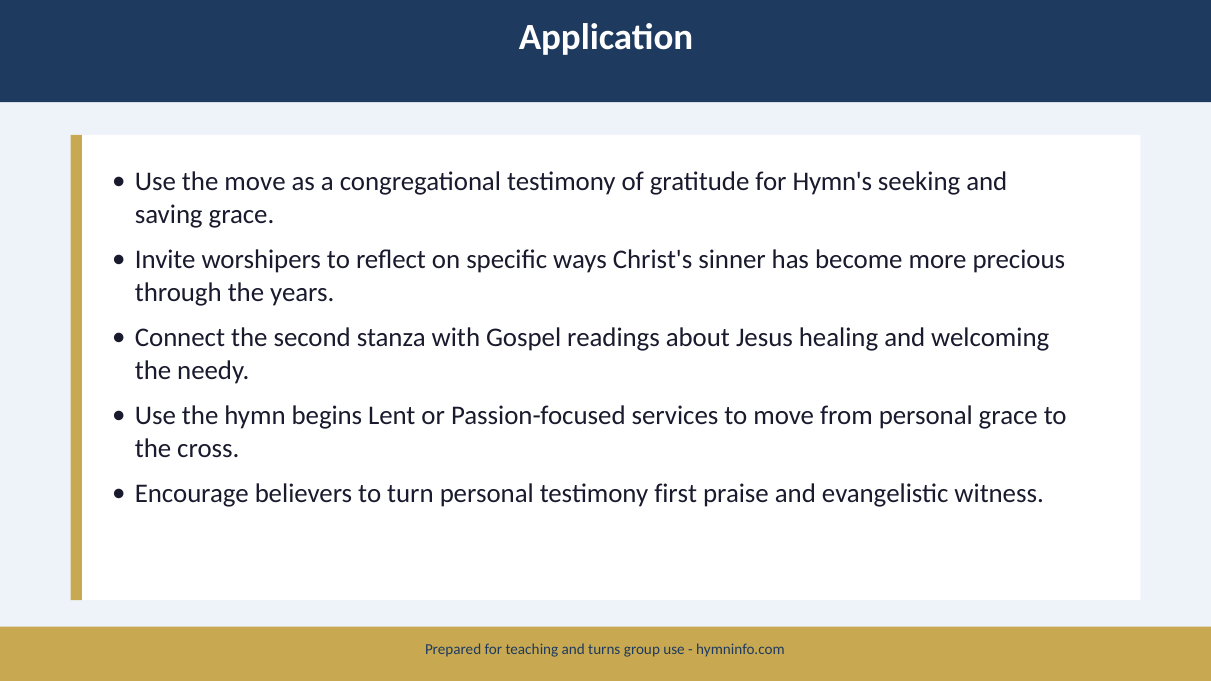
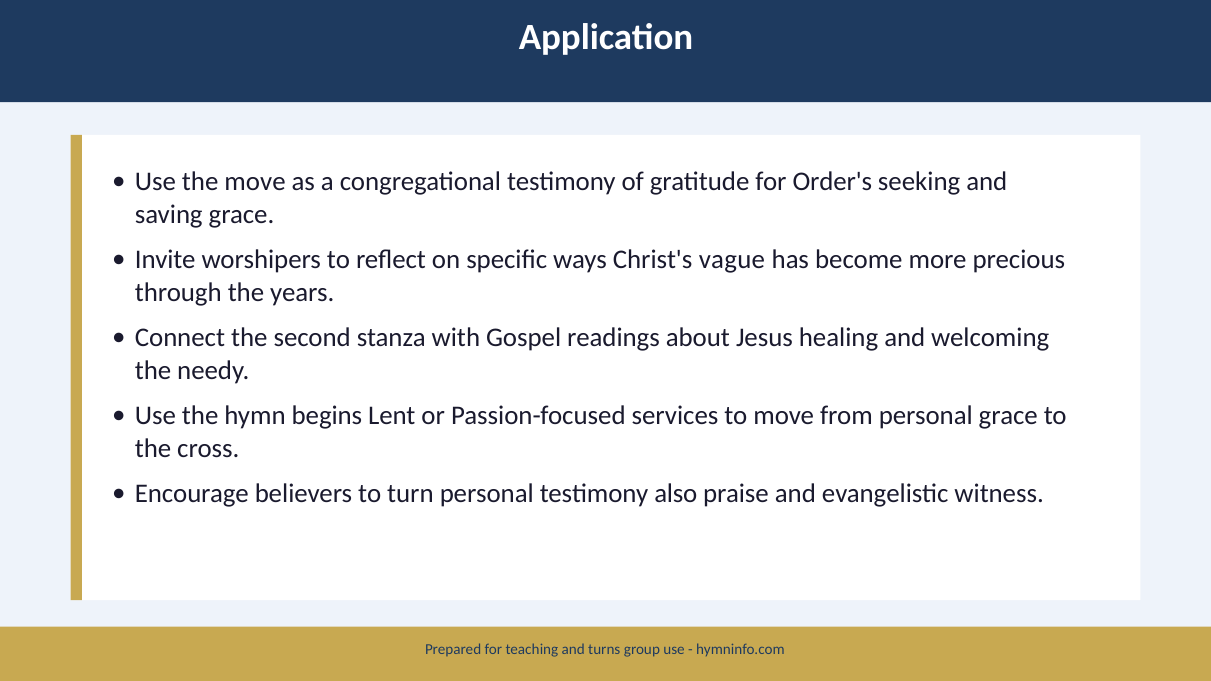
Hymn's: Hymn's -> Order's
sinner: sinner -> vague
first: first -> also
